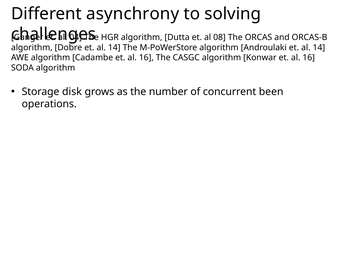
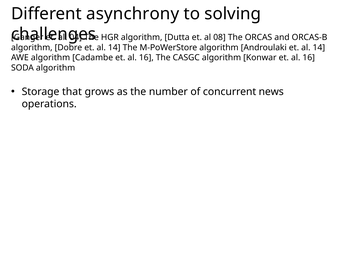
disk: disk -> that
been: been -> news
